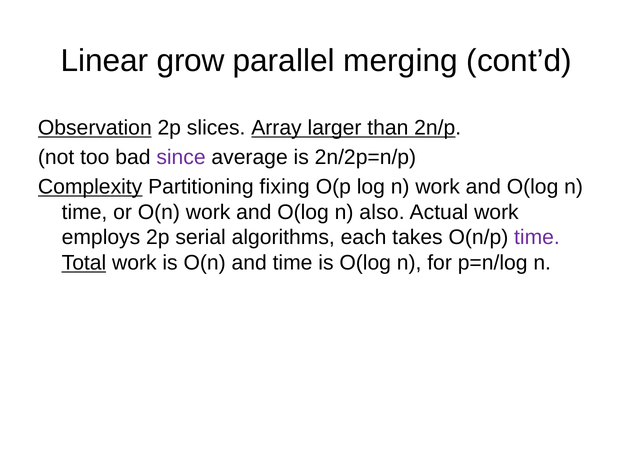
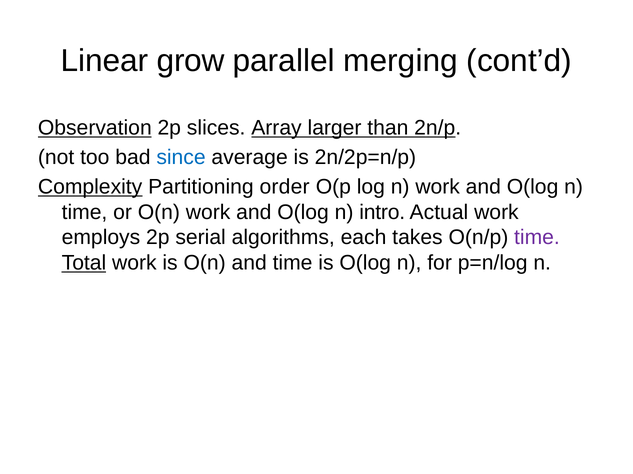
since colour: purple -> blue
fixing: fixing -> order
also: also -> intro
